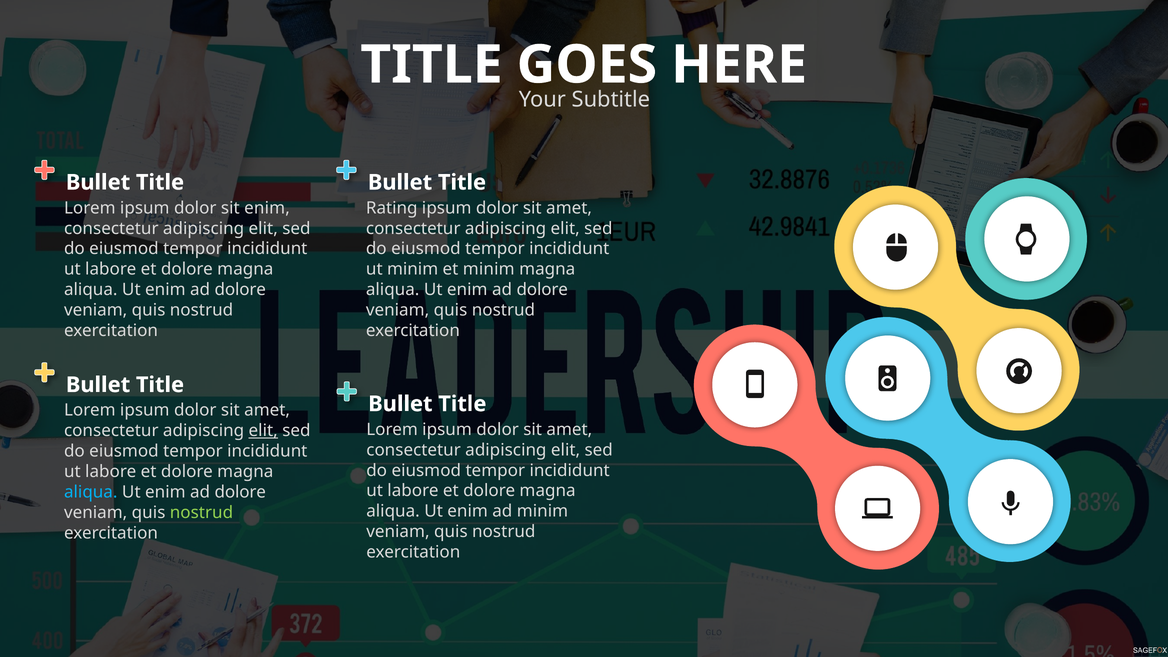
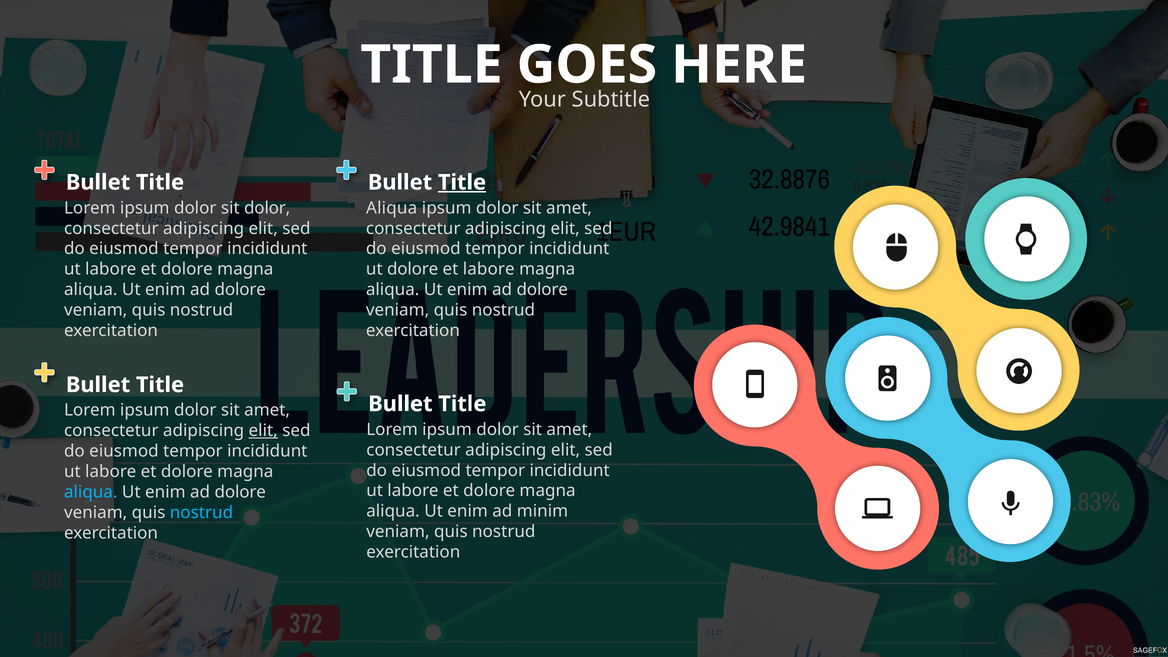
Title at (462, 182) underline: none -> present
sit enim: enim -> dolor
Rating at (392, 208): Rating -> Aliqua
ut minim: minim -> dolore
et minim: minim -> labore
nostrud at (201, 513) colour: light green -> light blue
